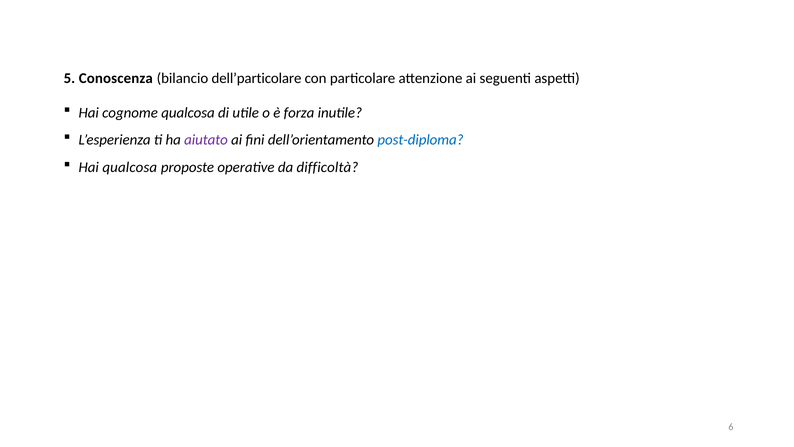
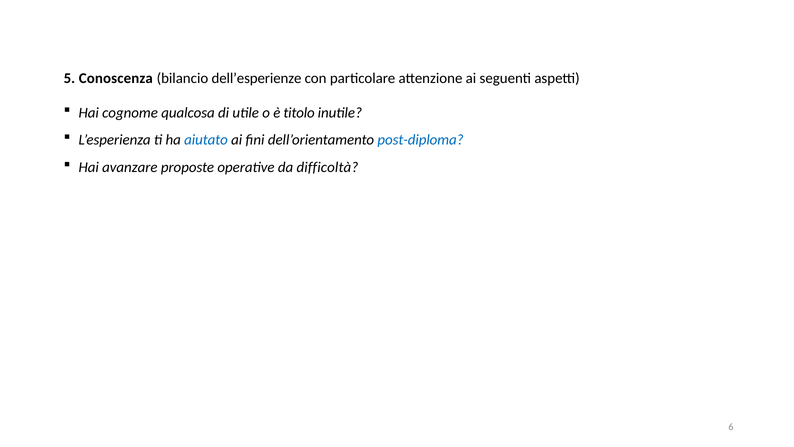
dell’particolare: dell’particolare -> dell’esperienze
forza: forza -> titolo
aiutato colour: purple -> blue
Hai qualcosa: qualcosa -> avanzare
